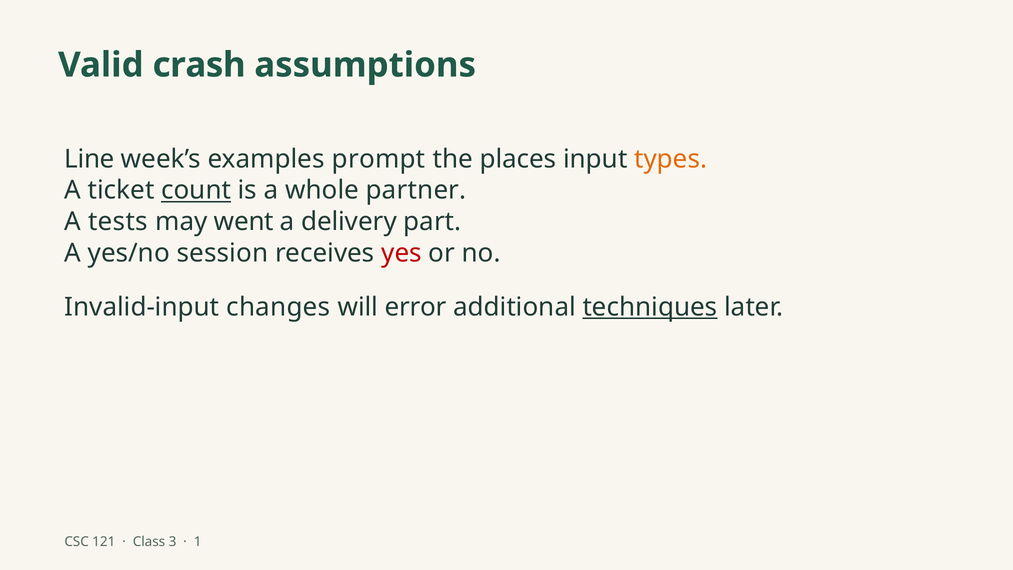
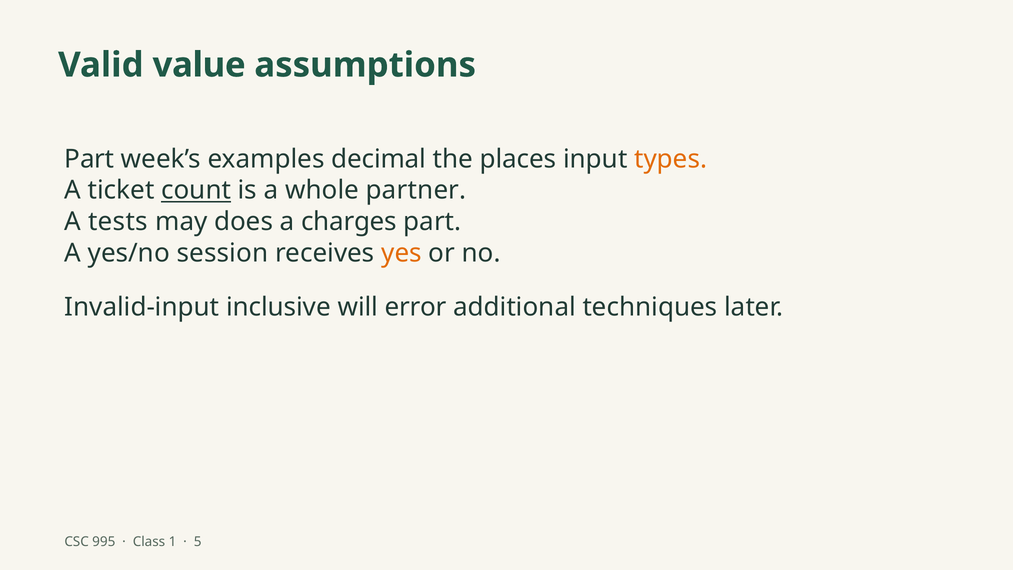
crash: crash -> value
Line at (89, 159): Line -> Part
prompt: prompt -> decimal
went: went -> does
delivery: delivery -> charges
yes colour: red -> orange
changes: changes -> inclusive
techniques underline: present -> none
121: 121 -> 995
3: 3 -> 1
1: 1 -> 5
